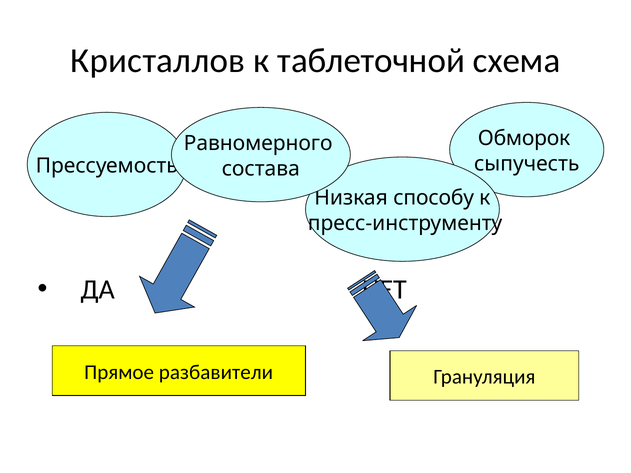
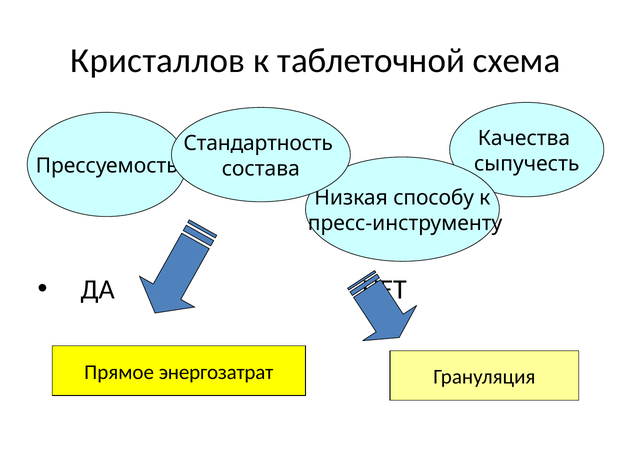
Обморок: Обморок -> Качества
Равномерного: Равномерного -> Стандартность
разбавители: разбавители -> энергозатрат
